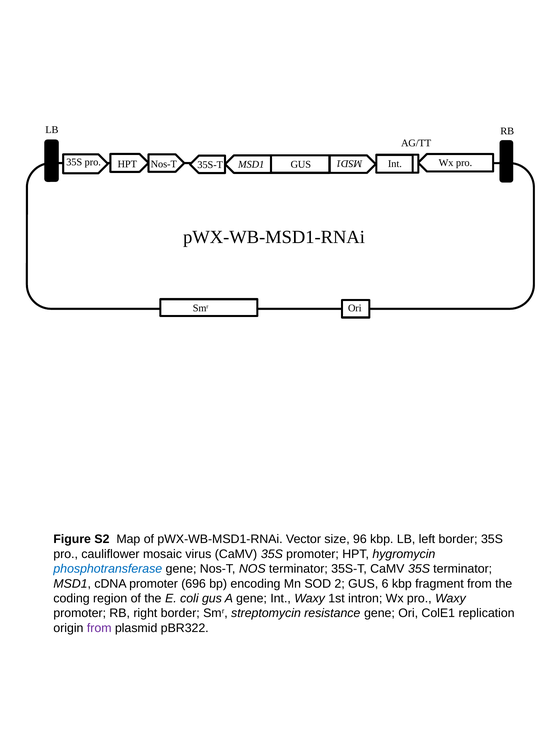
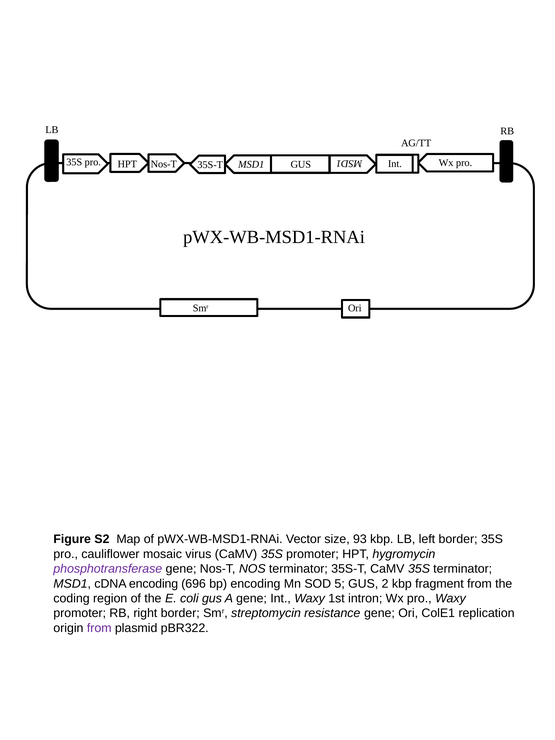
96: 96 -> 93
phosphotransferase colour: blue -> purple
cDNA promoter: promoter -> encoding
2: 2 -> 5
6: 6 -> 2
